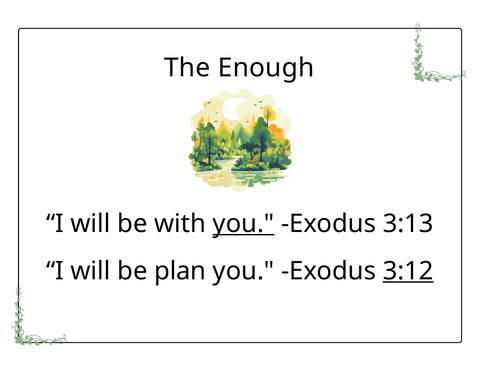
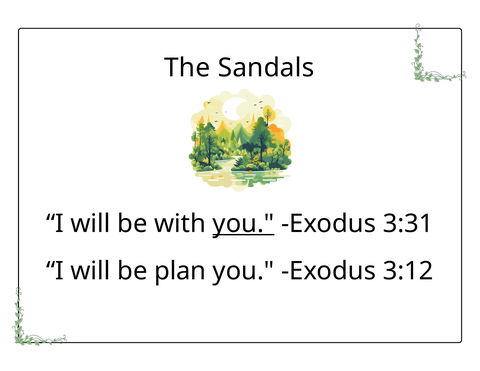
Enough: Enough -> Sandals
3:13: 3:13 -> 3:31
3:12 underline: present -> none
